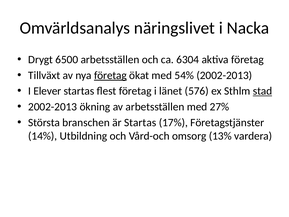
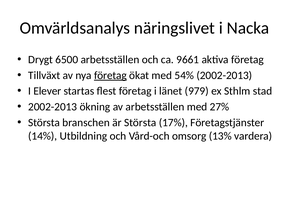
6304: 6304 -> 9661
576: 576 -> 979
stad underline: present -> none
är Startas: Startas -> Största
